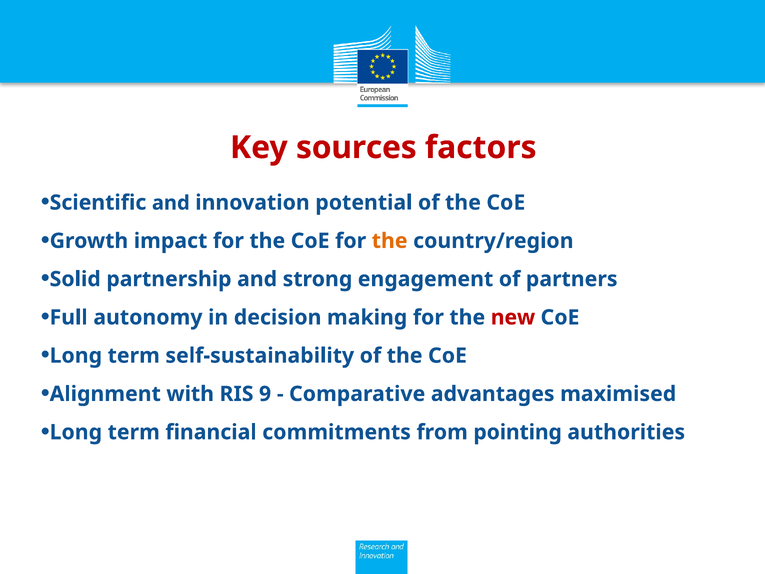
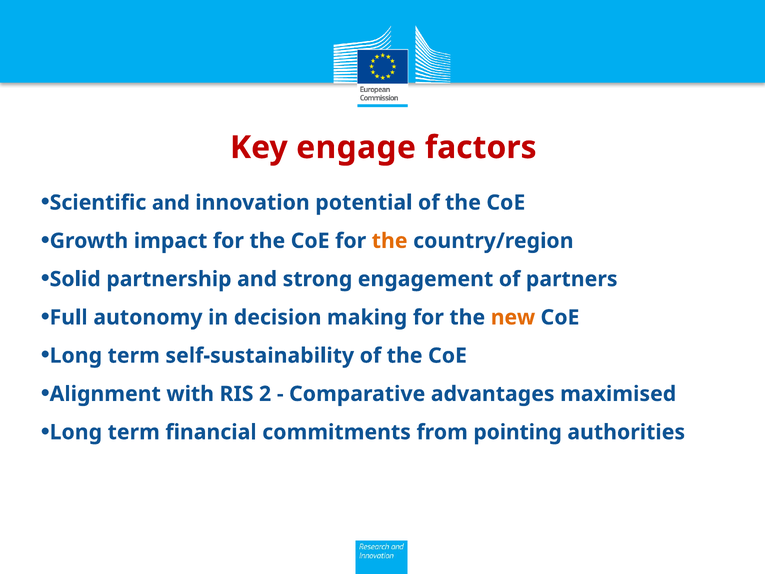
sources: sources -> engage
new colour: red -> orange
9: 9 -> 2
